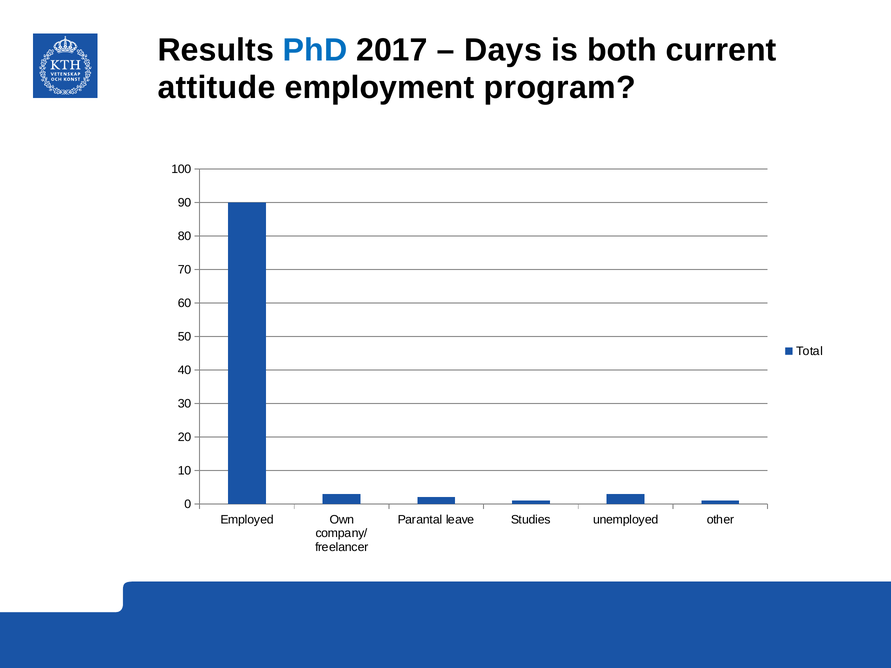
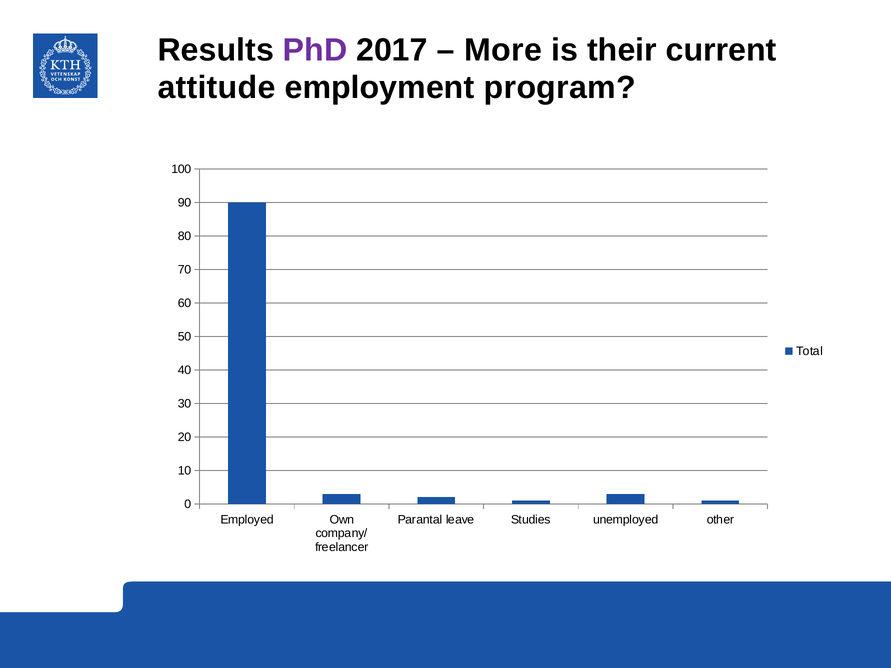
PhD colour: blue -> purple
Days: Days -> More
both: both -> their
